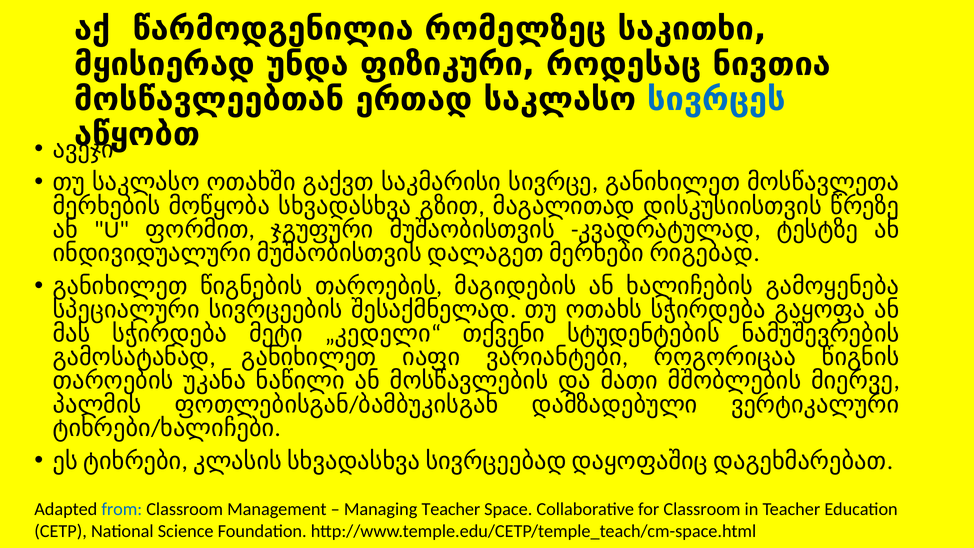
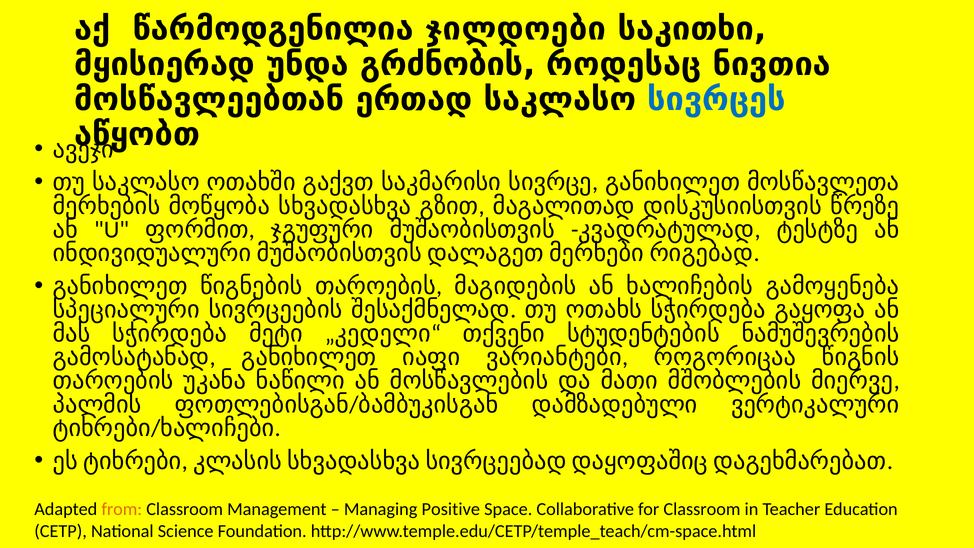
რომელზეც: რომელზეც -> ჯილდოები
ფიზიკური: ფიზიკური -> გრძნობის
from colour: blue -> orange
Managing Teacher: Teacher -> Positive
